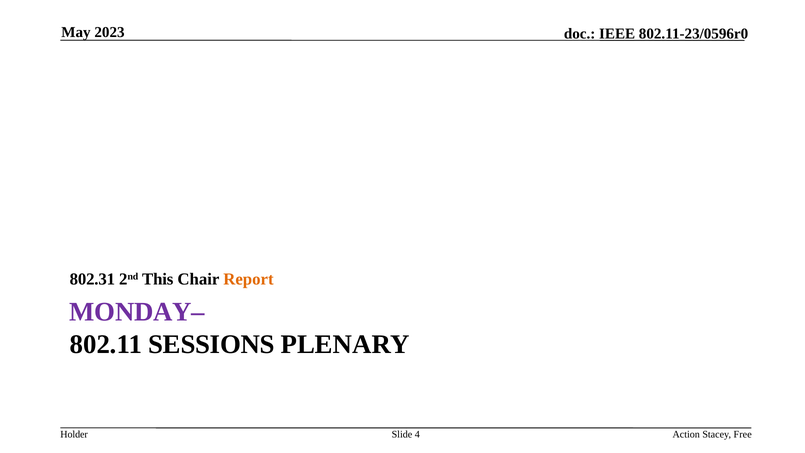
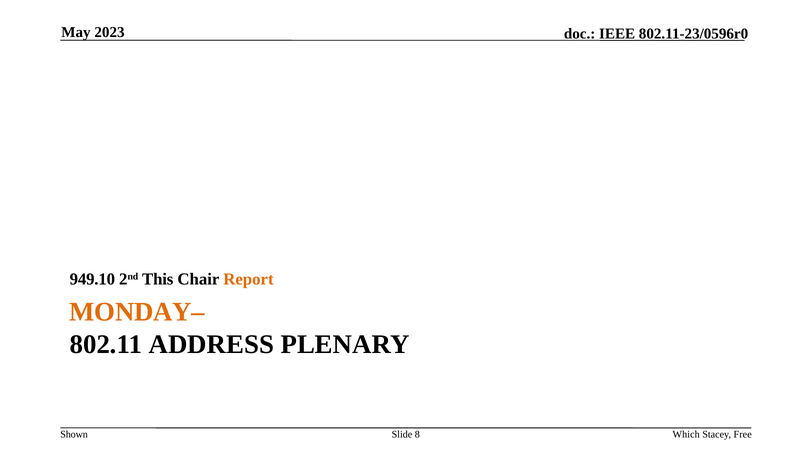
802.31: 802.31 -> 949.10
MONDAY– colour: purple -> orange
SESSIONS: SESSIONS -> ADDRESS
Holder: Holder -> Shown
4: 4 -> 8
Action: Action -> Which
